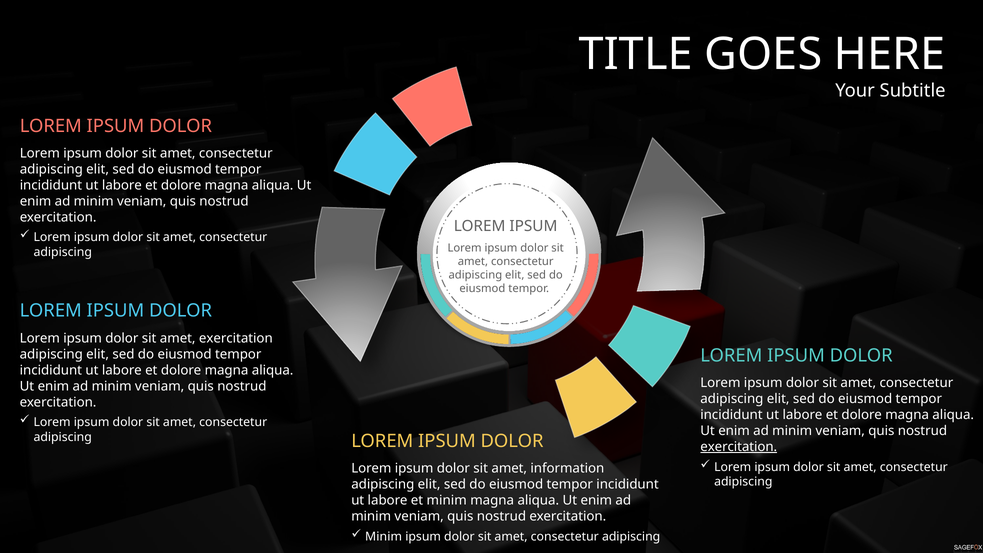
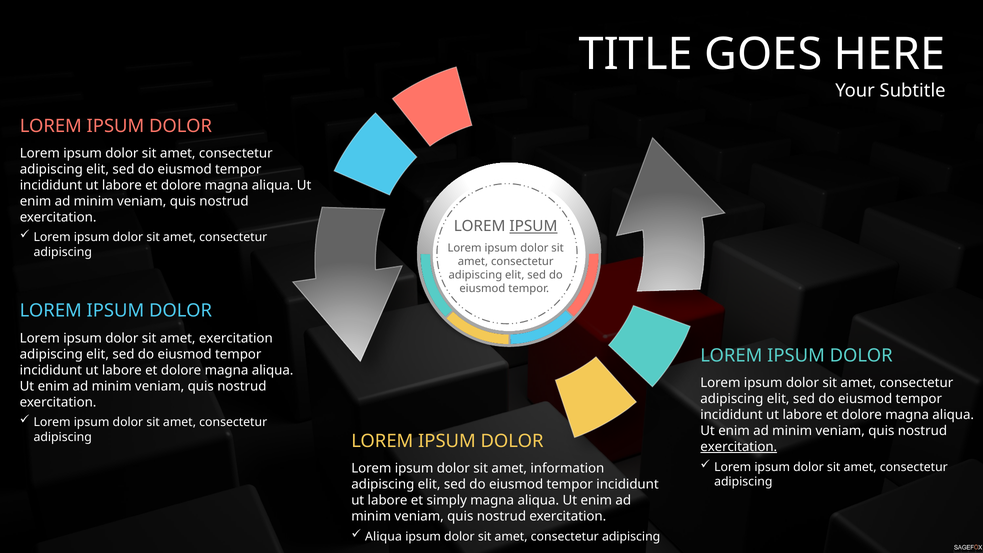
IPSUM at (533, 226) underline: none -> present
et minim: minim -> simply
Minim at (384, 537): Minim -> Aliqua
